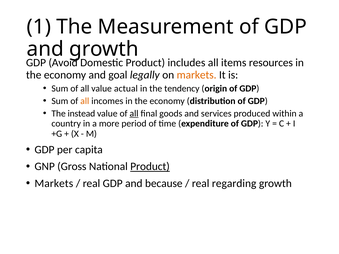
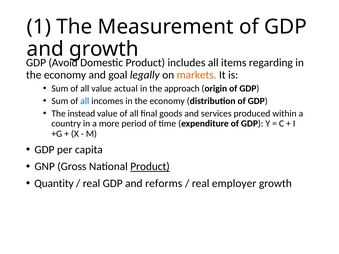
resources: resources -> regarding
tendency: tendency -> approach
all at (85, 101) colour: orange -> blue
all at (134, 114) underline: present -> none
Markets at (54, 184): Markets -> Quantity
because: because -> reforms
regarding: regarding -> employer
